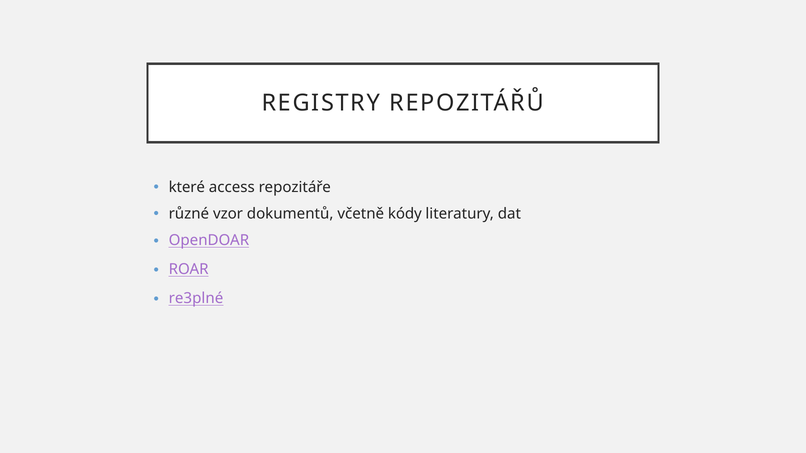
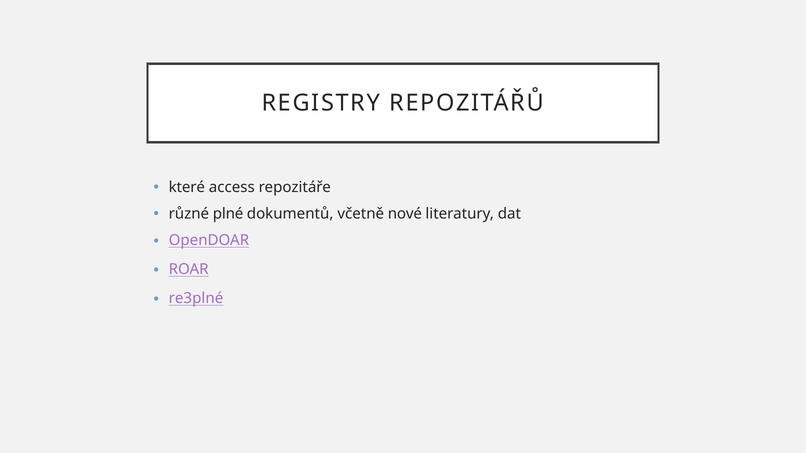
vzor: vzor -> plné
kódy: kódy -> nové
